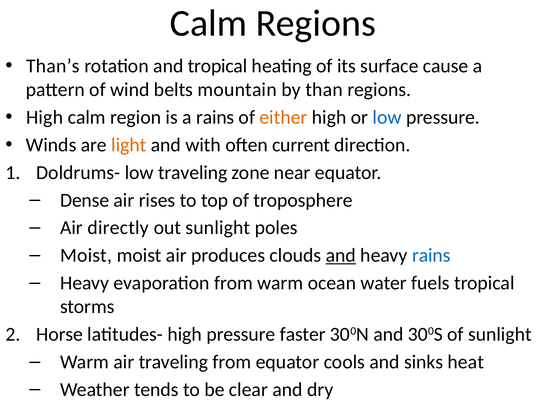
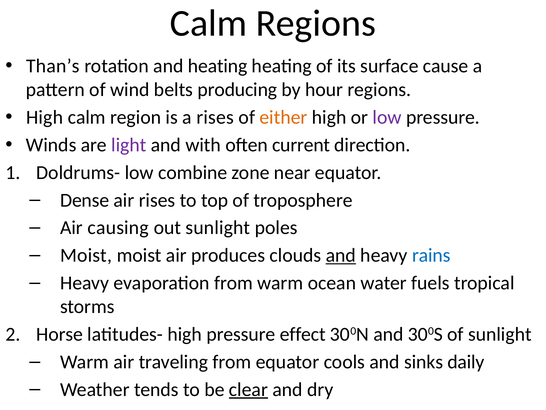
and tropical: tropical -> heating
mountain: mountain -> producing
than: than -> hour
a rains: rains -> rises
low at (387, 117) colour: blue -> purple
light colour: orange -> purple
low traveling: traveling -> combine
directly: directly -> causing
faster: faster -> effect
heat: heat -> daily
clear underline: none -> present
